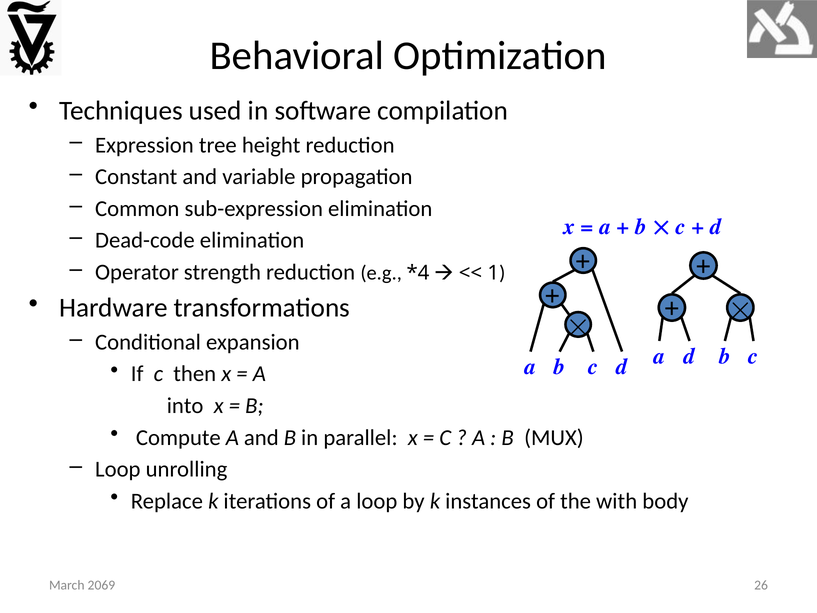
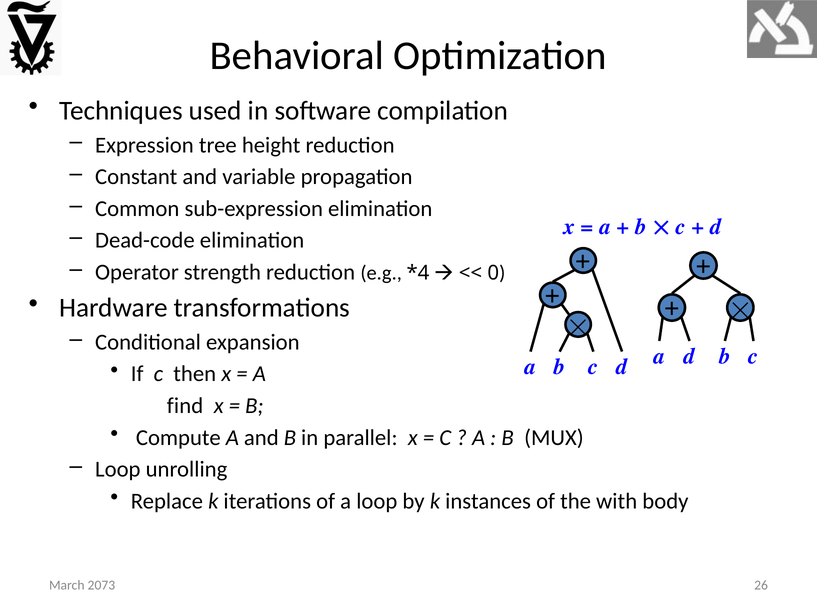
1: 1 -> 0
into: into -> find
2069: 2069 -> 2073
